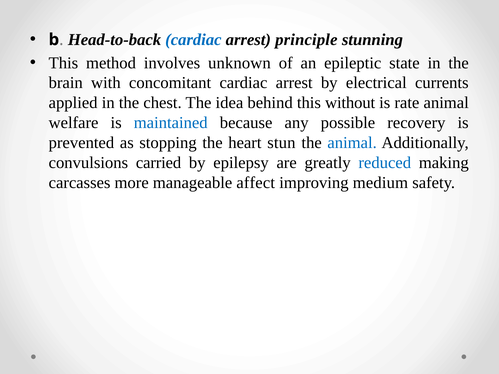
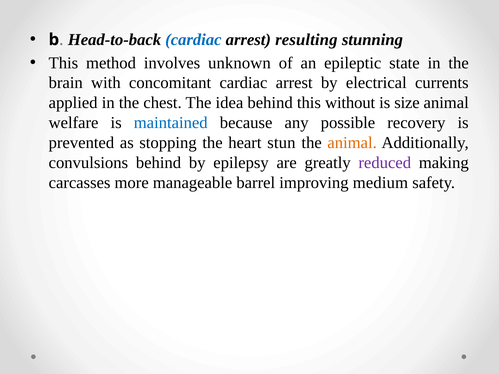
principle: principle -> resulting
rate: rate -> size
animal at (352, 143) colour: blue -> orange
convulsions carried: carried -> behind
reduced colour: blue -> purple
affect: affect -> barrel
